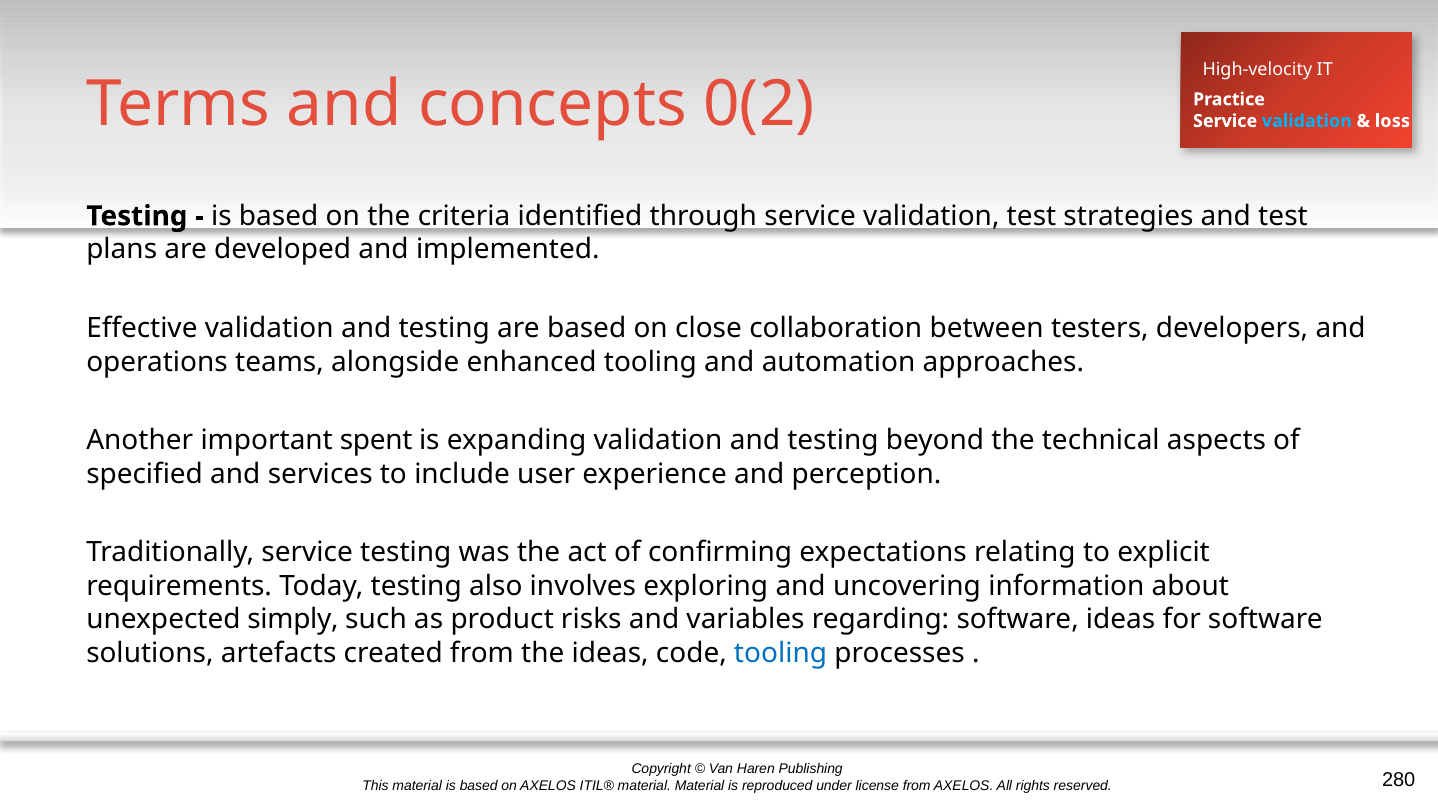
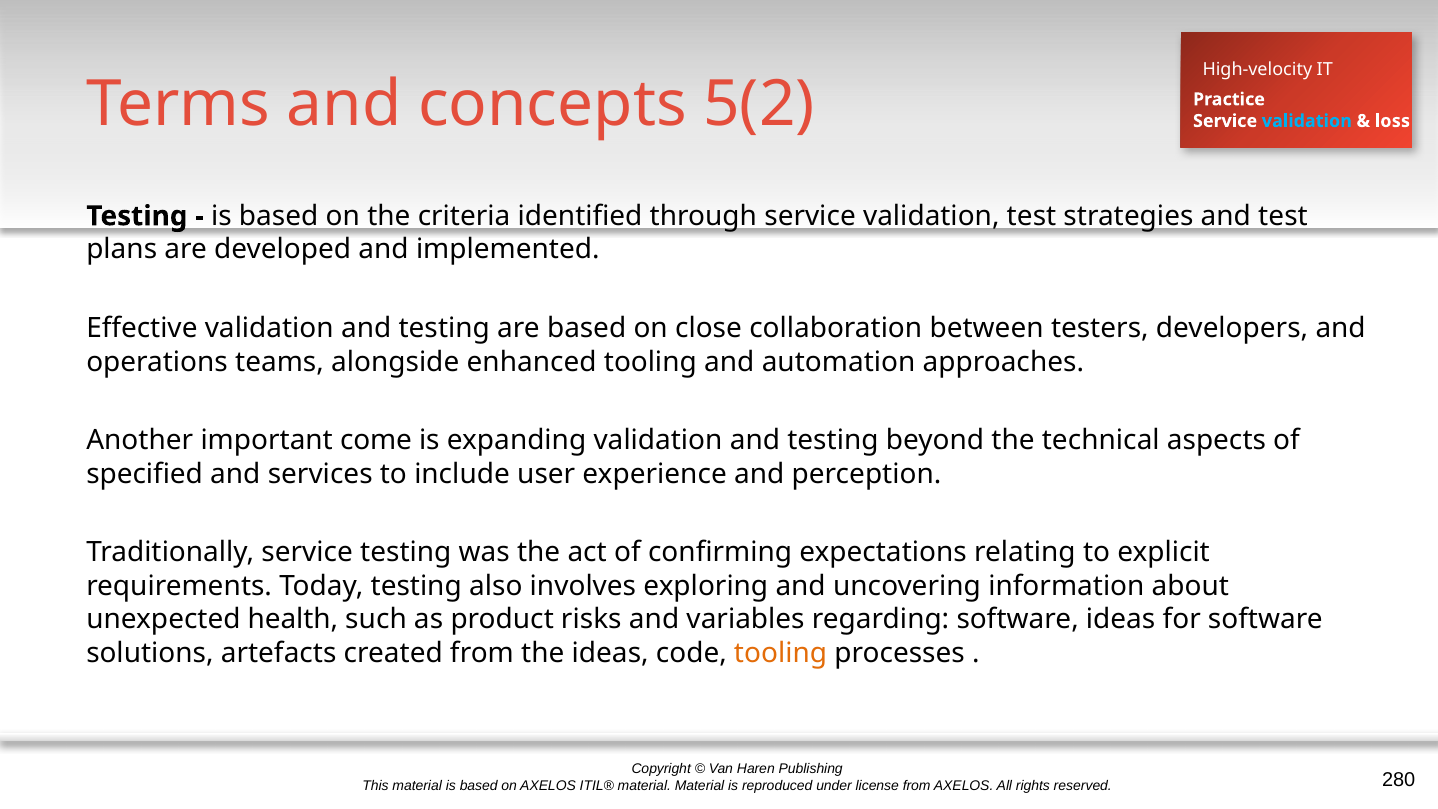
0(2: 0(2 -> 5(2
spent: spent -> come
simply: simply -> health
tooling at (781, 653) colour: blue -> orange
